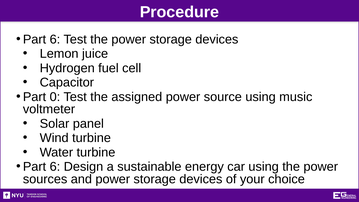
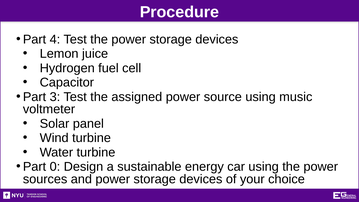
6 at (55, 39): 6 -> 4
0: 0 -> 3
6 at (55, 167): 6 -> 0
